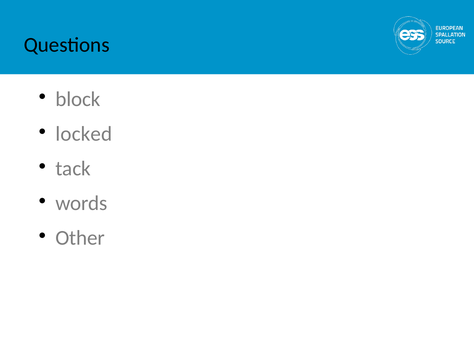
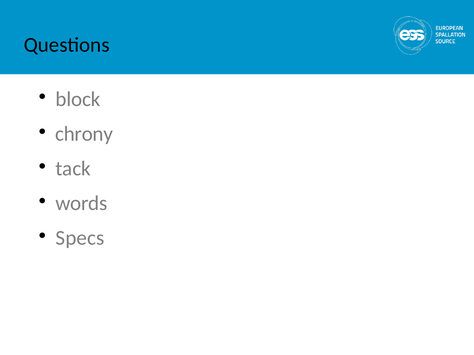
locked: locked -> chrony
Other: Other -> Specs
